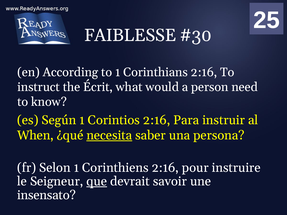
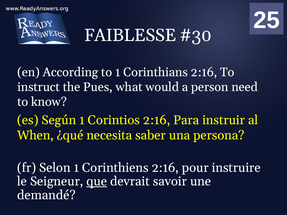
Écrit: Écrit -> Pues
necesita underline: present -> none
insensato: insensato -> demandé
